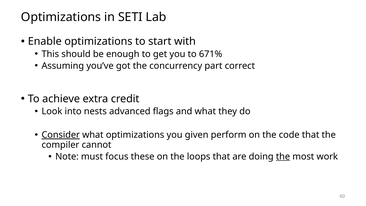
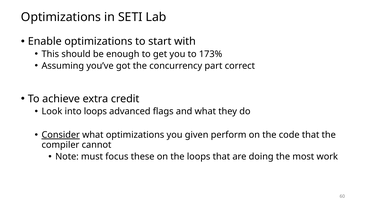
671%: 671% -> 173%
into nests: nests -> loops
the at (283, 157) underline: present -> none
